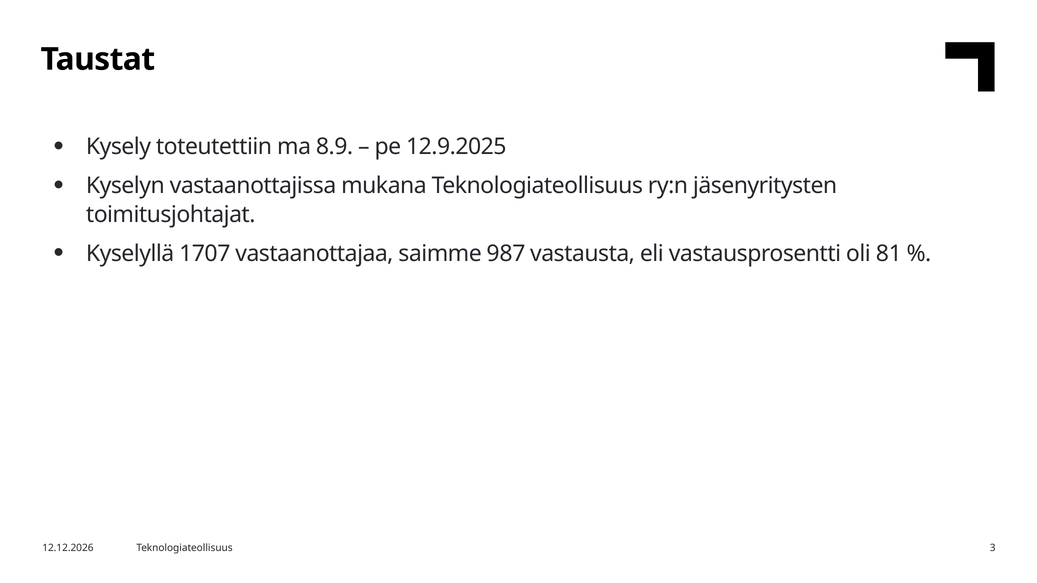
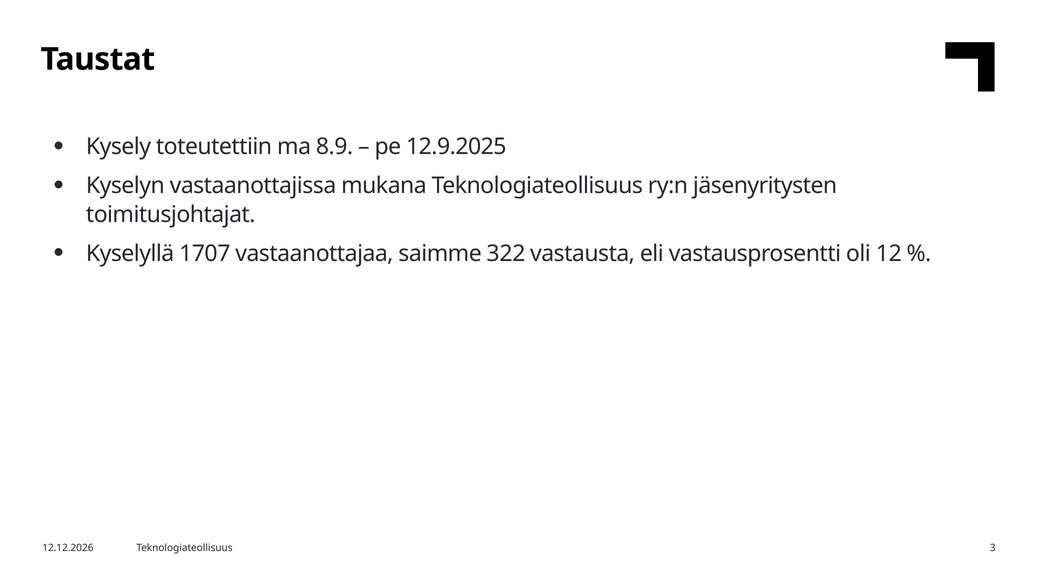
987: 987 -> 322
81: 81 -> 12
